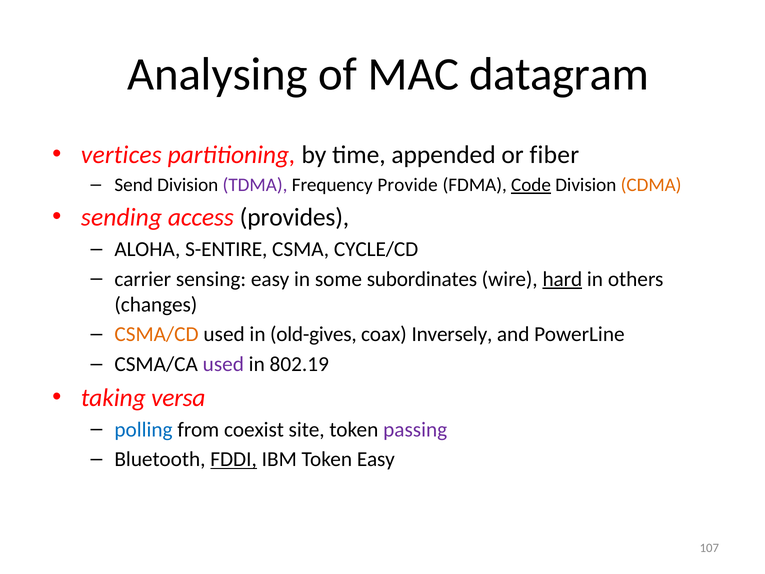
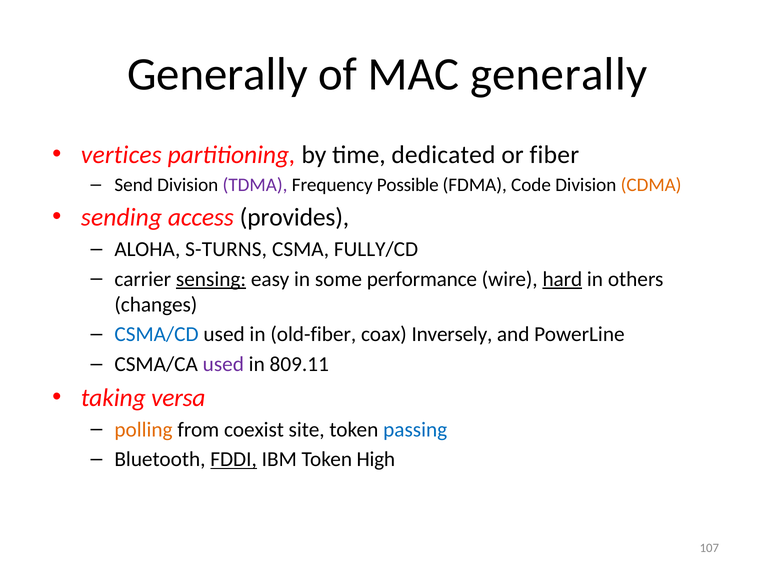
Analysing at (217, 74): Analysing -> Generally
MAC datagram: datagram -> generally
appended: appended -> dedicated
Provide: Provide -> Possible
Code underline: present -> none
S-ENTIRE: S-ENTIRE -> S-TURNS
CYCLE/CD: CYCLE/CD -> FULLY/CD
sensing underline: none -> present
subordinates: subordinates -> performance
CSMA/CD colour: orange -> blue
old-gives: old-gives -> old-fiber
802.19: 802.19 -> 809.11
polling colour: blue -> orange
passing colour: purple -> blue
Token Easy: Easy -> High
